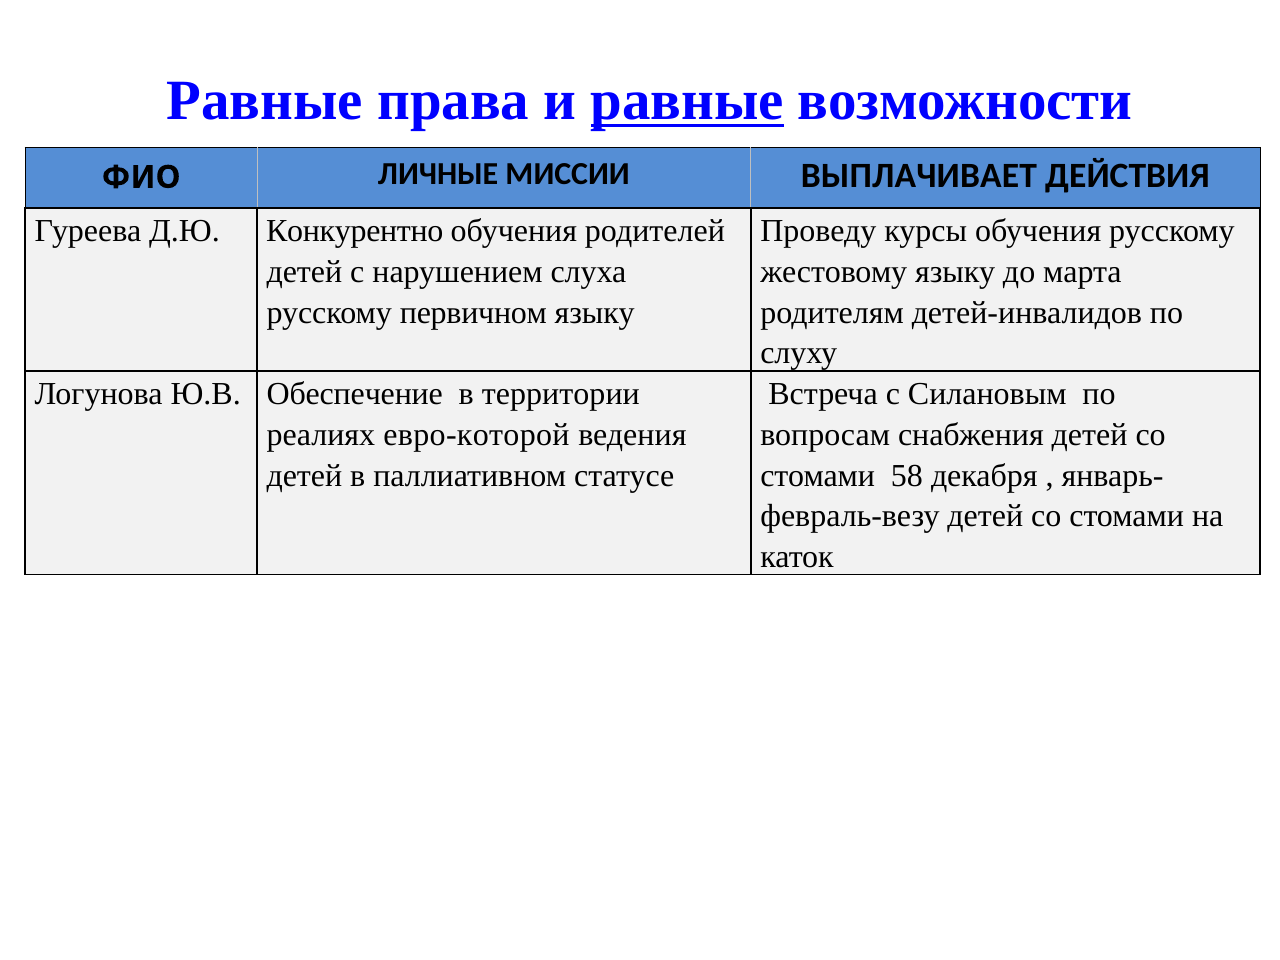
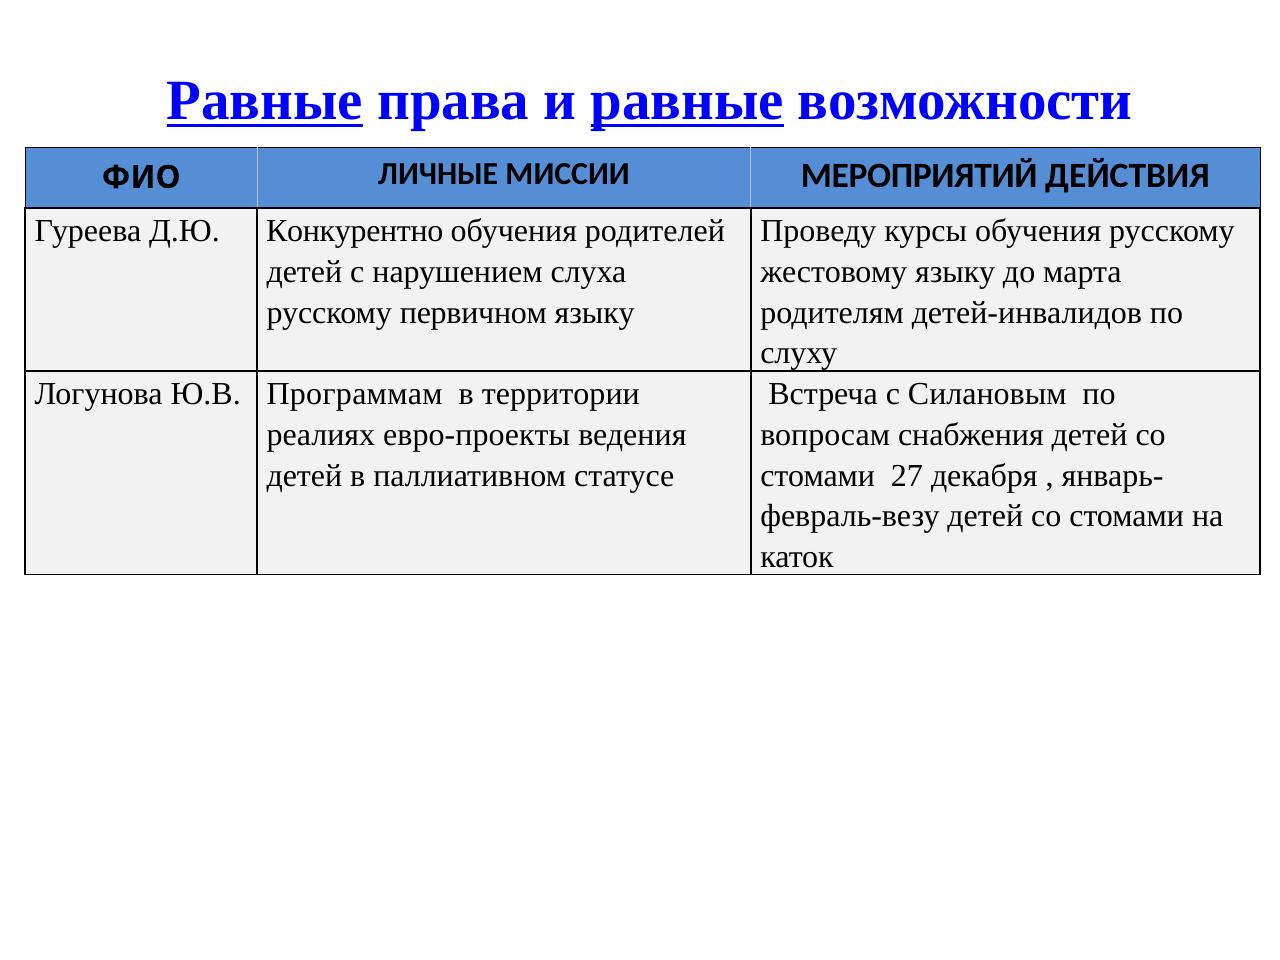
Равные at (265, 101) underline: none -> present
ВЫПЛАЧИВАЕТ: ВЫПЛАЧИВАЕТ -> МЕРОПРИЯТИЙ
Обеспечение: Обеспечение -> Программам
евро-которой: евро-которой -> евро-проекты
58: 58 -> 27
